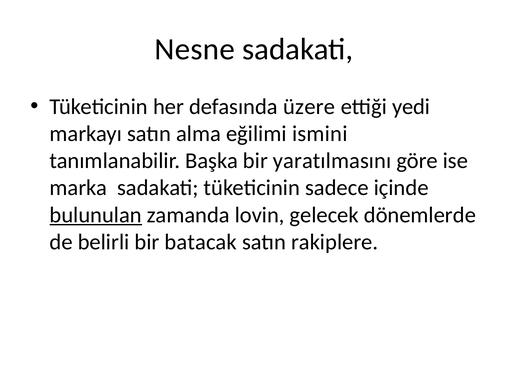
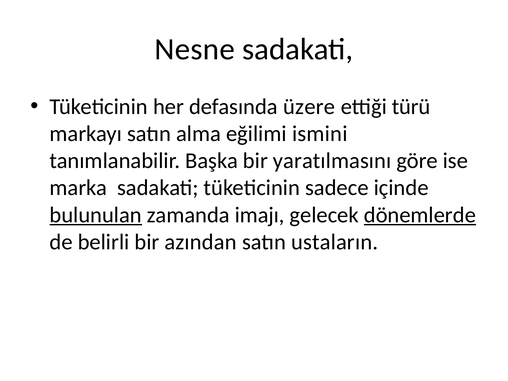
yedi: yedi -> türü
lovin: lovin -> imajı
dönemlerde underline: none -> present
batacak: batacak -> azından
rakiplere: rakiplere -> ustaların
